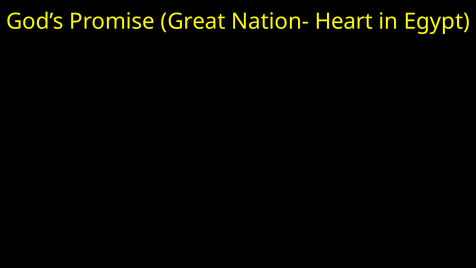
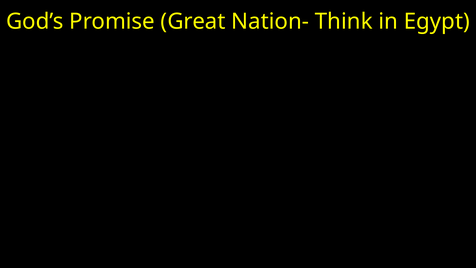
Heart: Heart -> Think
